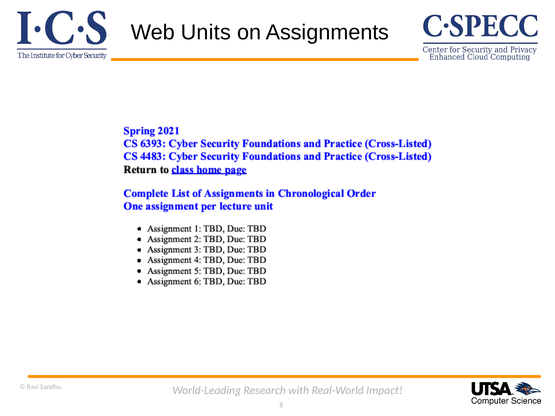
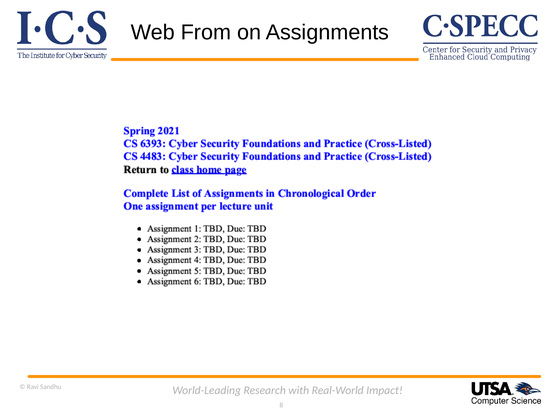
Units: Units -> From
